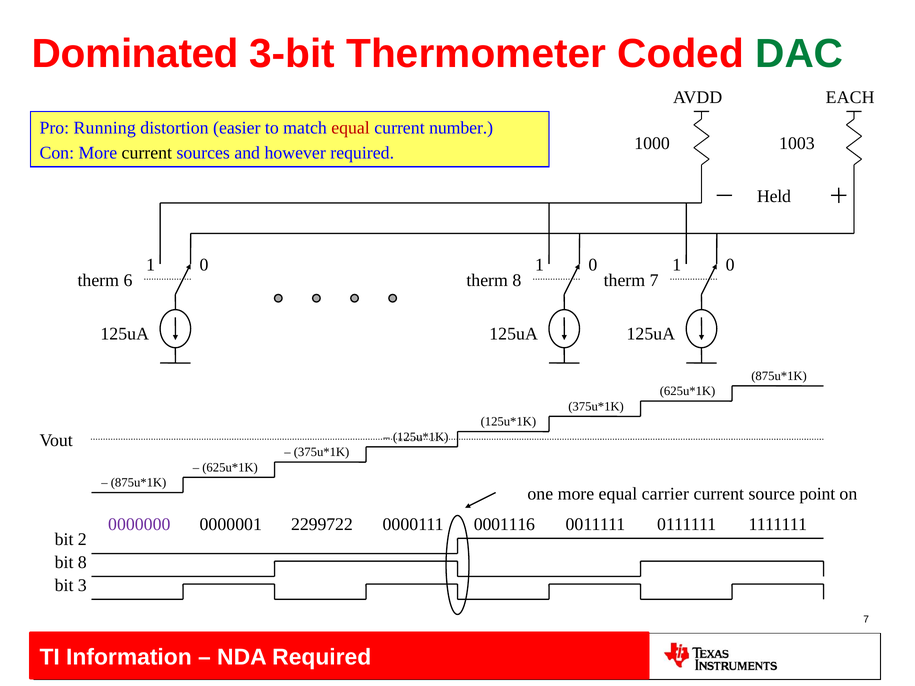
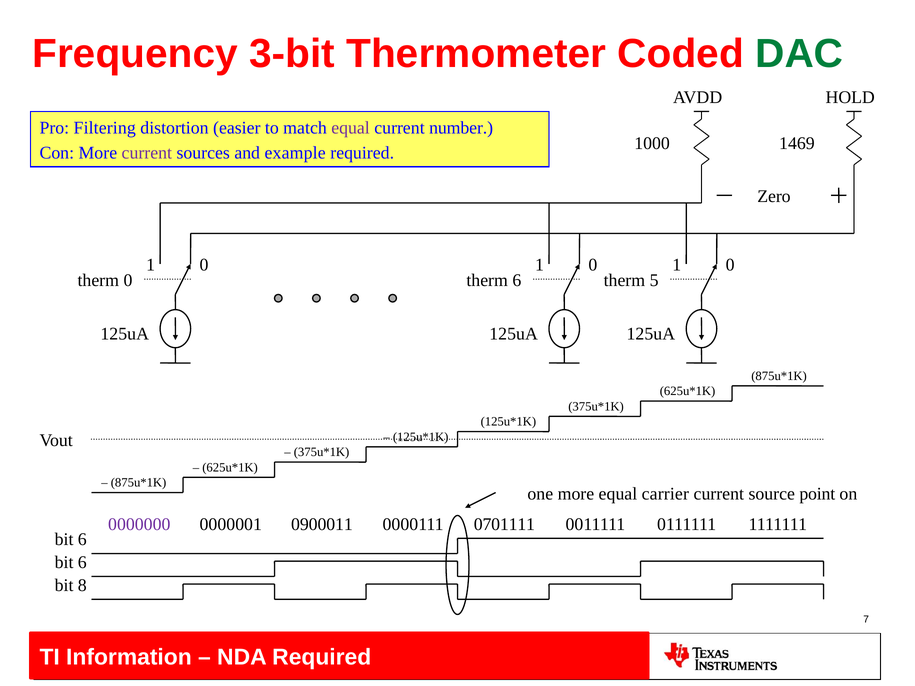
Dominated: Dominated -> Frequency
EACH: EACH -> HOLD
Running: Running -> Filtering
equal at (351, 128) colour: red -> purple
1003: 1003 -> 1469
current at (147, 153) colour: black -> purple
however: however -> example
Held: Held -> Zero
therm 6: 6 -> 0
therm 8: 8 -> 6
therm 7: 7 -> 5
2299722: 2299722 -> 0900011
0001116: 0001116 -> 0701111
2 at (82, 540): 2 -> 6
8 at (82, 563): 8 -> 6
3: 3 -> 8
